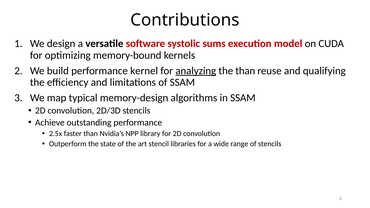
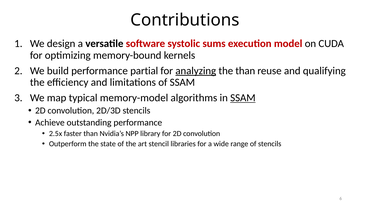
kernel: kernel -> partial
memory-design: memory-design -> memory-model
SSAM at (243, 98) underline: none -> present
